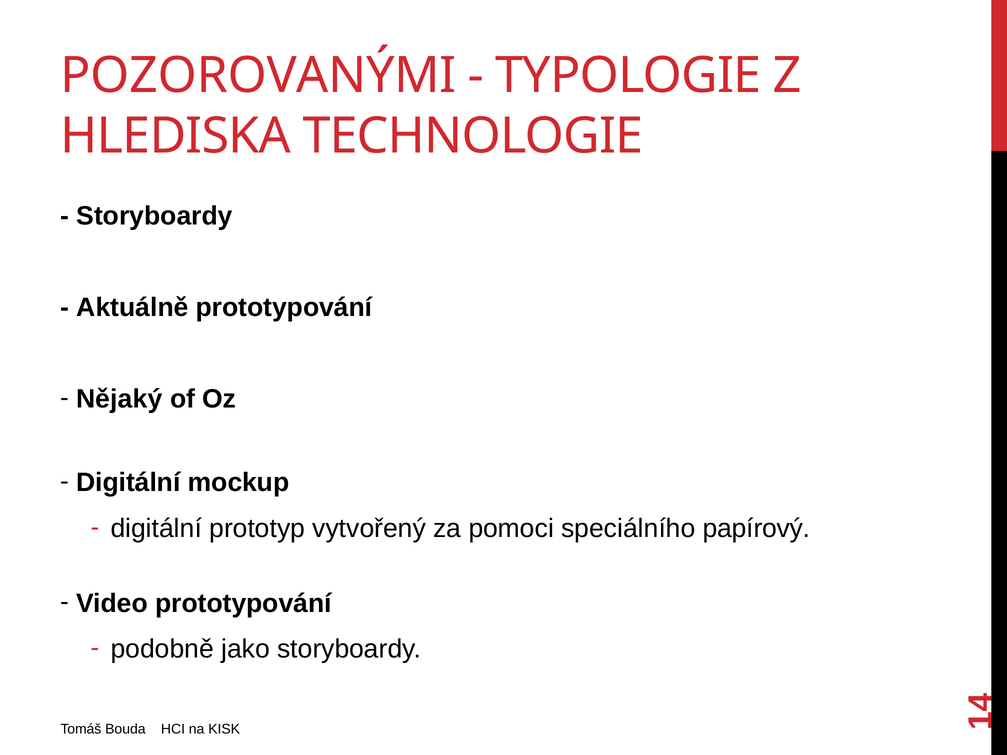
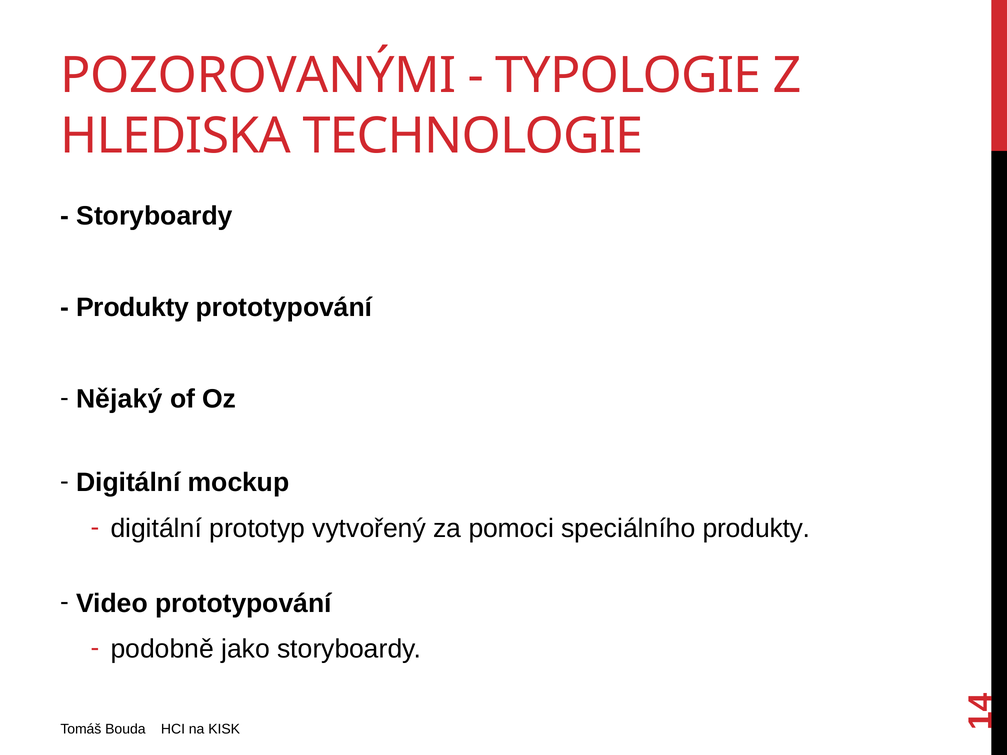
Aktuálně at (133, 308): Aktuálně -> Produkty
speciálního papírový: papírový -> produkty
